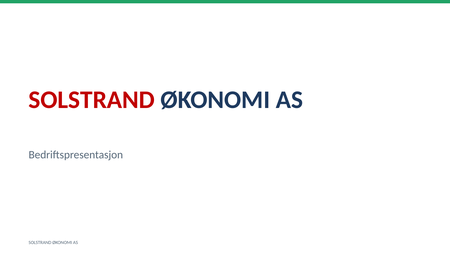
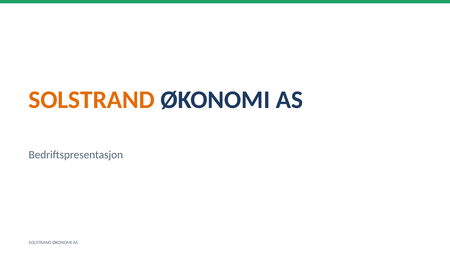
SOLSTRAND at (92, 100) colour: red -> orange
